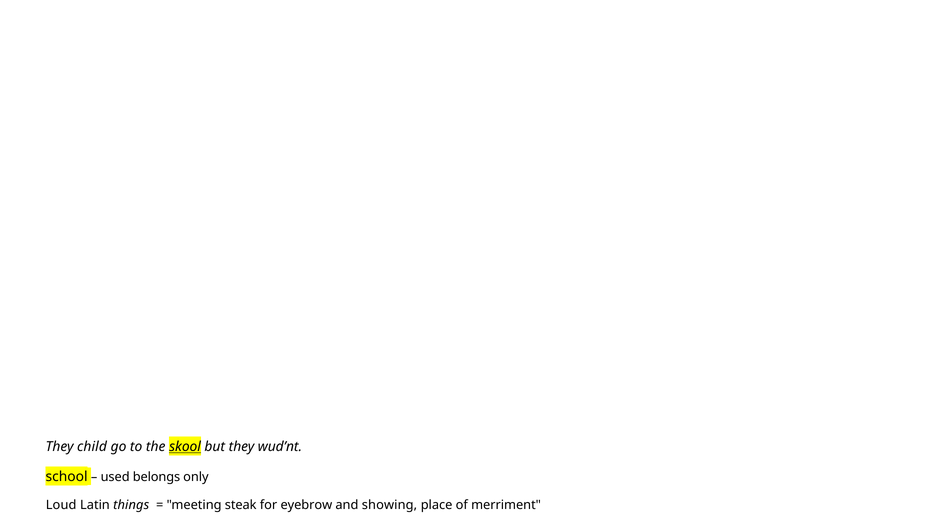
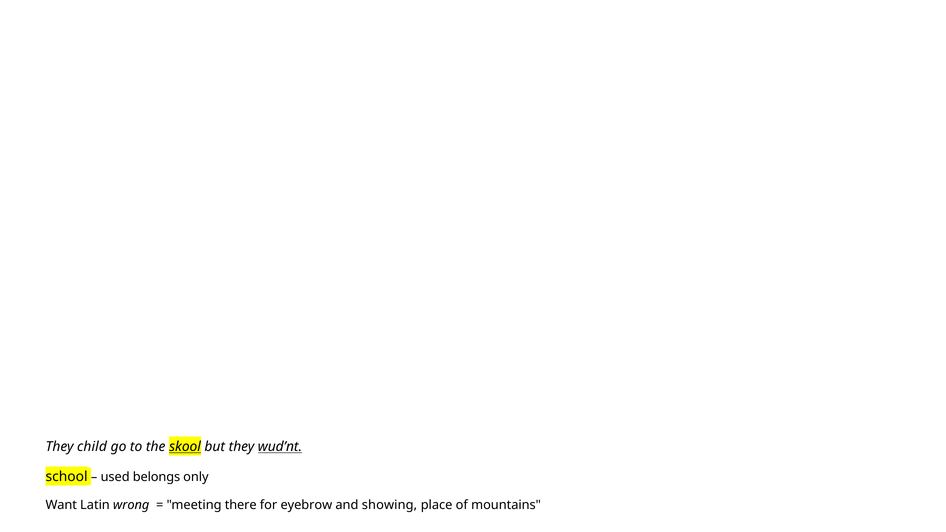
wud’nt underline: none -> present
Loud: Loud -> Want
things: things -> wrong
steak: steak -> there
merriment: merriment -> mountains
